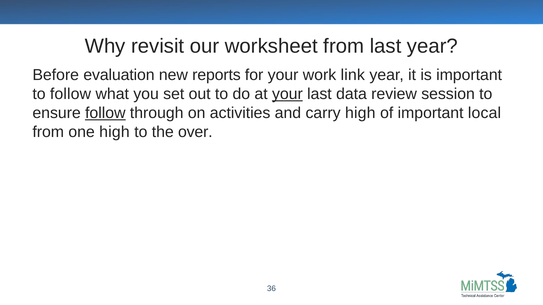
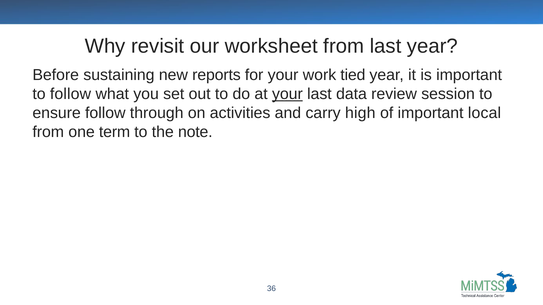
evaluation: evaluation -> sustaining
link: link -> tied
follow at (105, 113) underline: present -> none
one high: high -> term
over: over -> note
